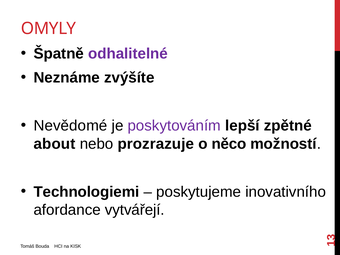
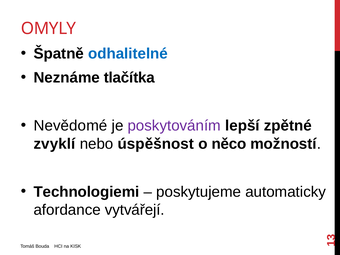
odhalitelné colour: purple -> blue
zvýšíte: zvýšíte -> tlačítka
about: about -> zvyklí
prozrazuje: prozrazuje -> úspěšnost
inovativního: inovativního -> automaticky
